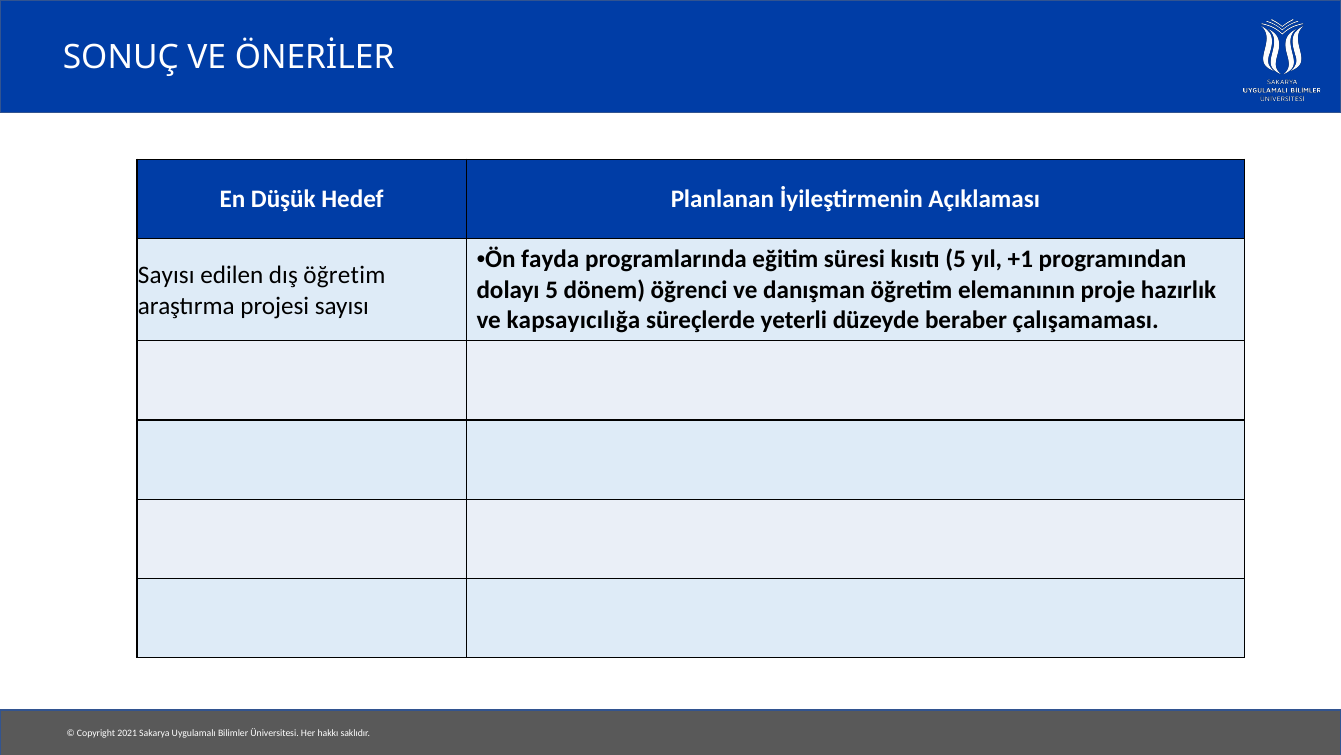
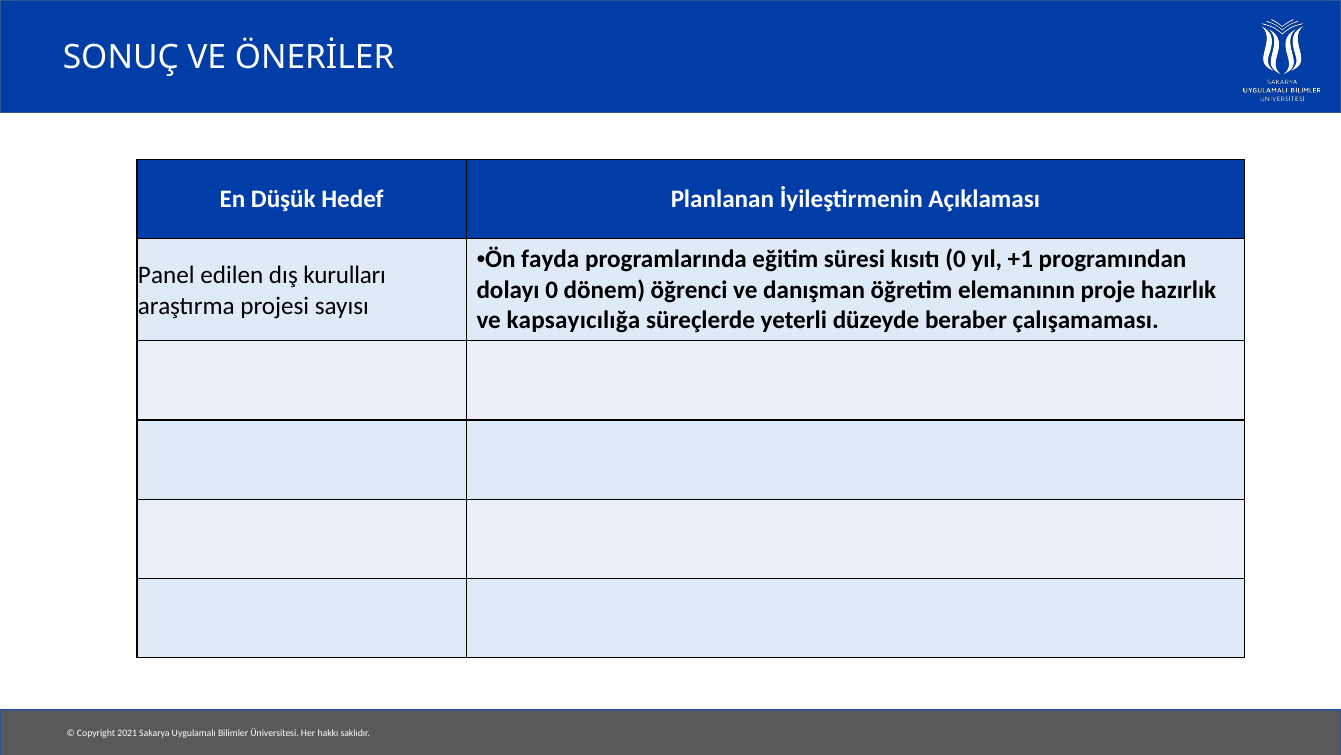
kısıtı 5: 5 -> 0
Sayısı at (166, 275): Sayısı -> Panel
dış öğretim: öğretim -> kurulları
dolayı 5: 5 -> 0
